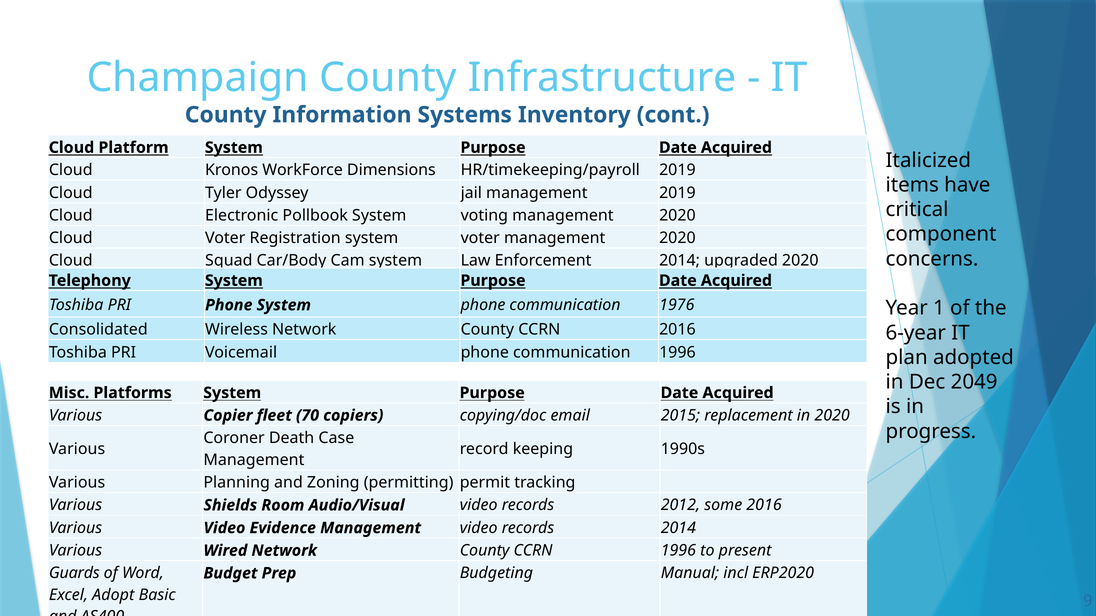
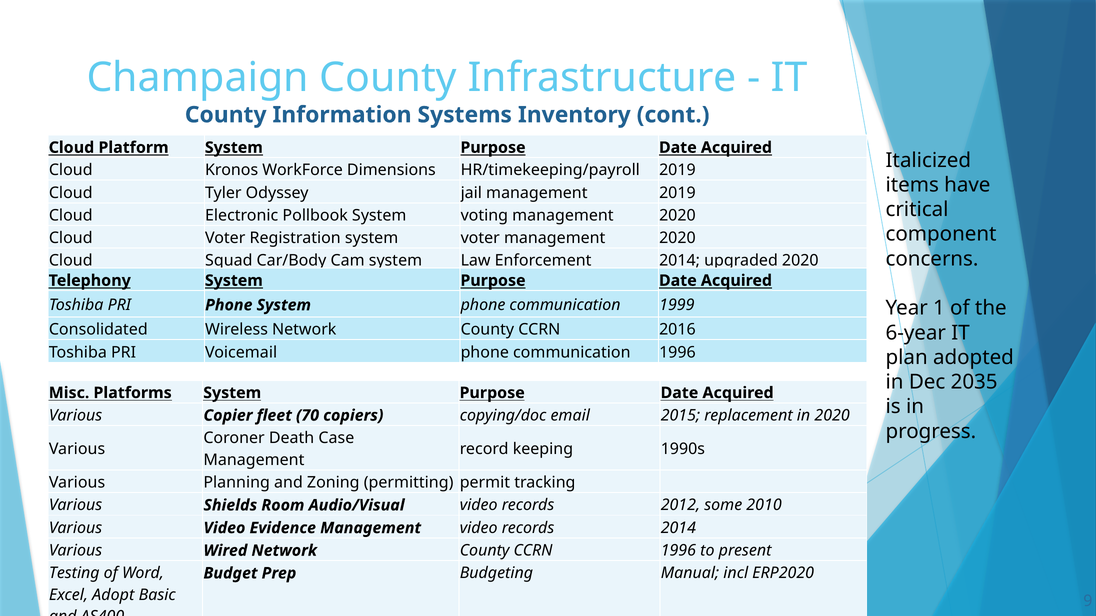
1976: 1976 -> 1999
2049: 2049 -> 2035
some 2016: 2016 -> 2010
Guards: Guards -> Testing
